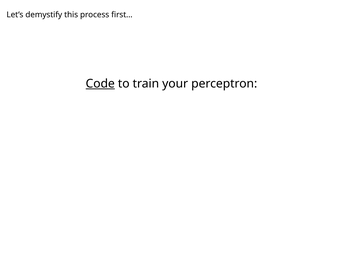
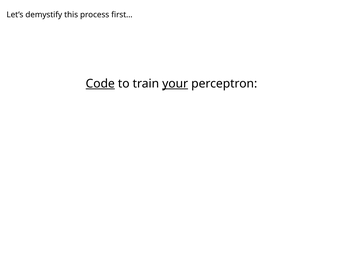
your underline: none -> present
